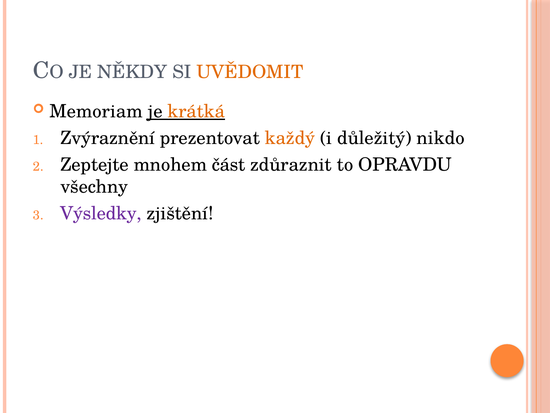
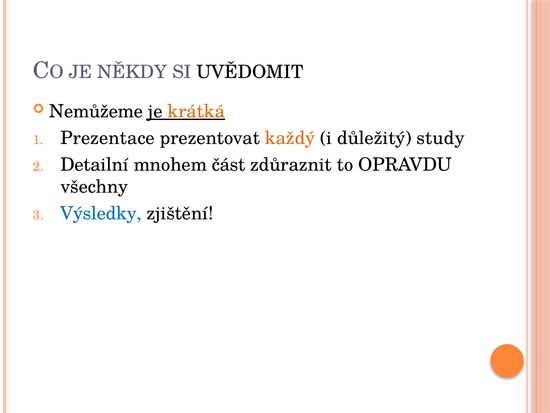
UVĚDOMIT colour: orange -> black
Memoriam: Memoriam -> Nemůžeme
Zvýraznění: Zvýraznění -> Prezentace
nikdo: nikdo -> study
Zeptejte: Zeptejte -> Detailní
Výsledky colour: purple -> blue
